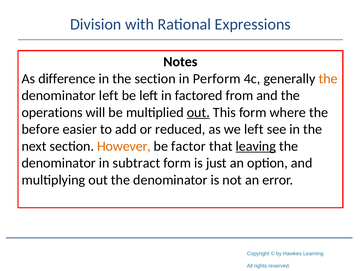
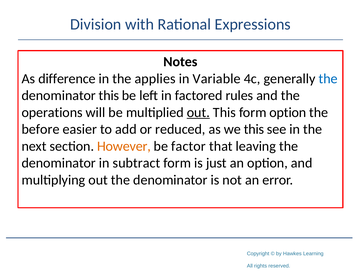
the section: section -> applies
Perform: Perform -> Variable
the at (328, 79) colour: orange -> blue
denominator left: left -> this
from: from -> rules
form where: where -> option
we left: left -> this
leaving underline: present -> none
